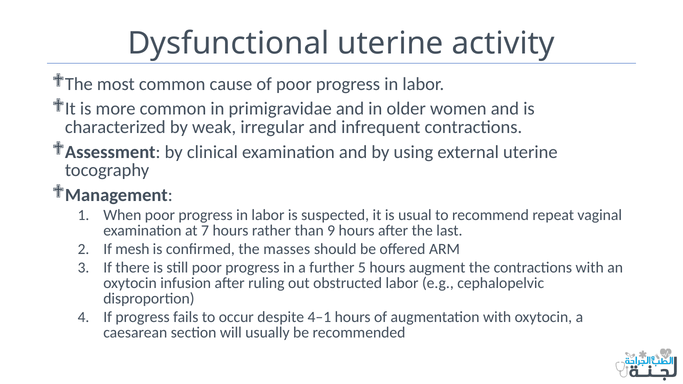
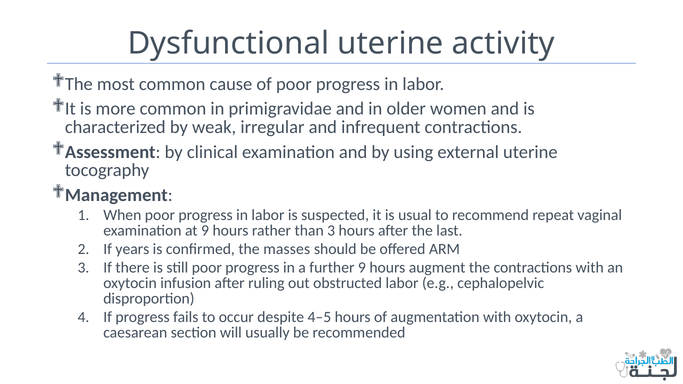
at 7: 7 -> 9
than 9: 9 -> 3
mesh: mesh -> years
further 5: 5 -> 9
4–1: 4–1 -> 4–5
